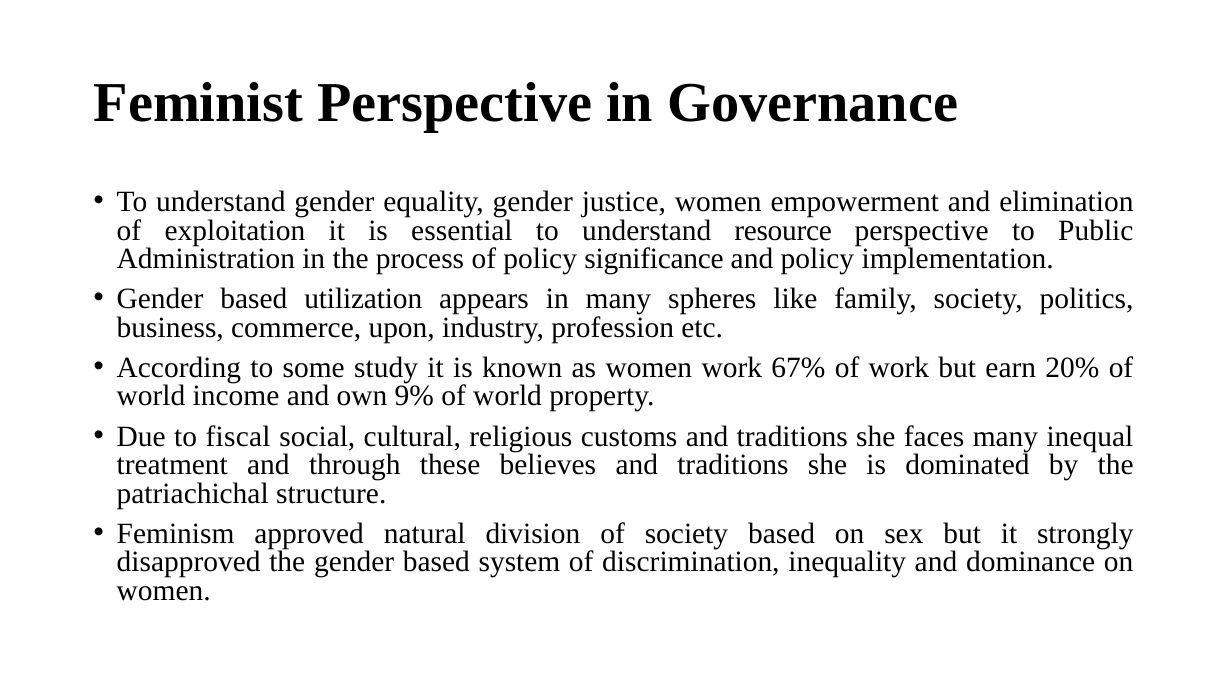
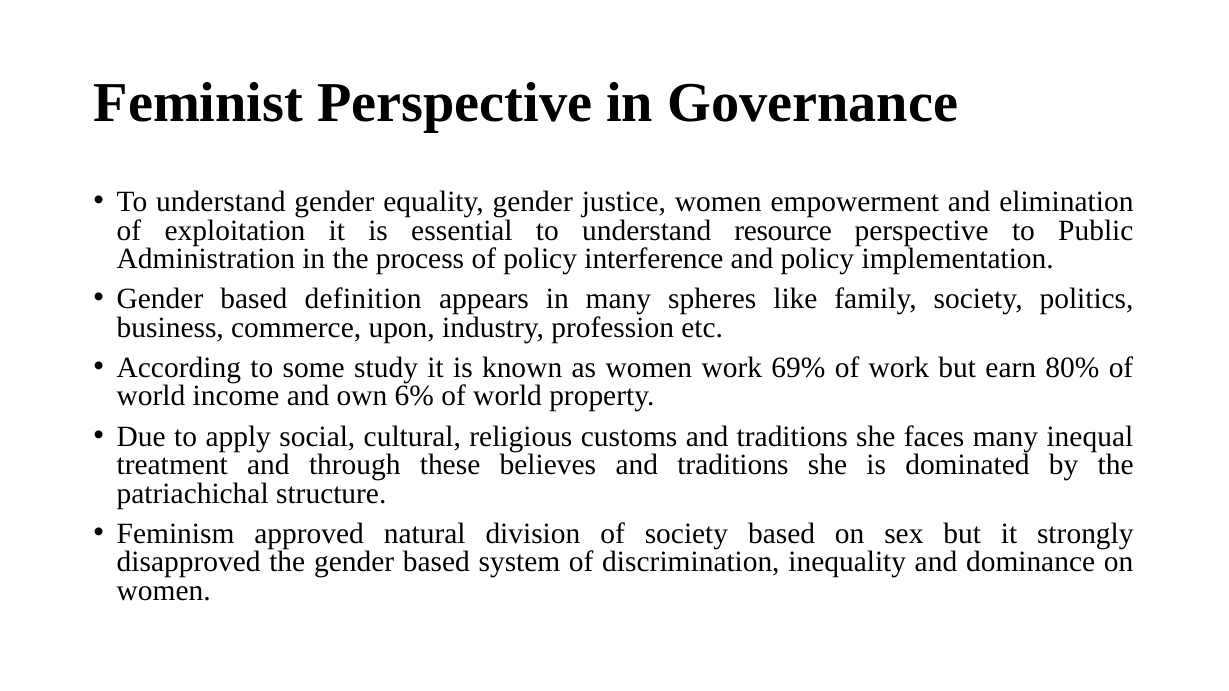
significance: significance -> interference
utilization: utilization -> definition
67%: 67% -> 69%
20%: 20% -> 80%
9%: 9% -> 6%
fiscal: fiscal -> apply
